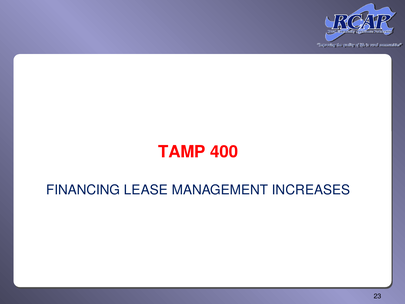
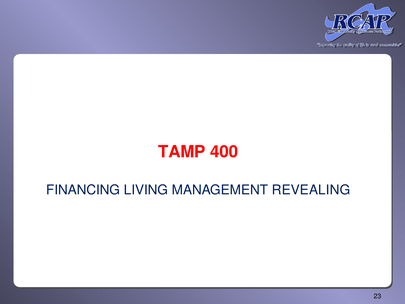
LEASE: LEASE -> LIVING
INCREASES: INCREASES -> REVEALING
